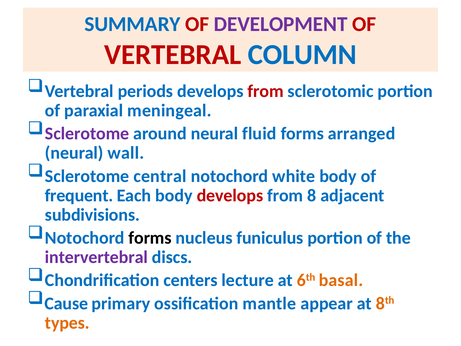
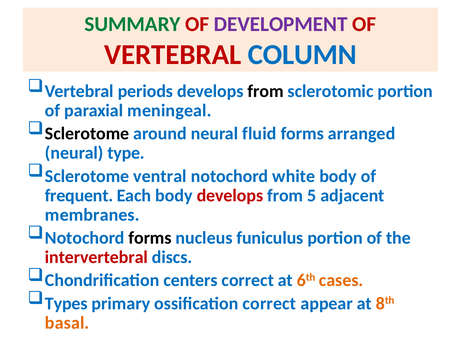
SUMMARY colour: blue -> green
from at (266, 91) colour: red -> black
Sclerotome at (87, 134) colour: purple -> black
wall: wall -> type
central: central -> ventral
8: 8 -> 5
subdivisions: subdivisions -> membranes
intervertebral colour: purple -> red
centers lecture: lecture -> correct
basal: basal -> cases
Cause: Cause -> Types
ossification mantle: mantle -> correct
types: types -> basal
